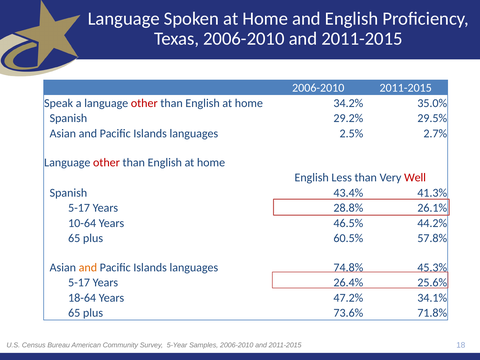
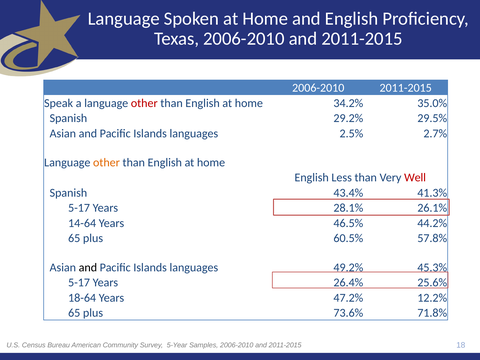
other at (106, 163) colour: red -> orange
28.8%: 28.8% -> 28.1%
10-64: 10-64 -> 14-64
and at (88, 267) colour: orange -> black
74.8%: 74.8% -> 49.2%
34.1%: 34.1% -> 12.2%
